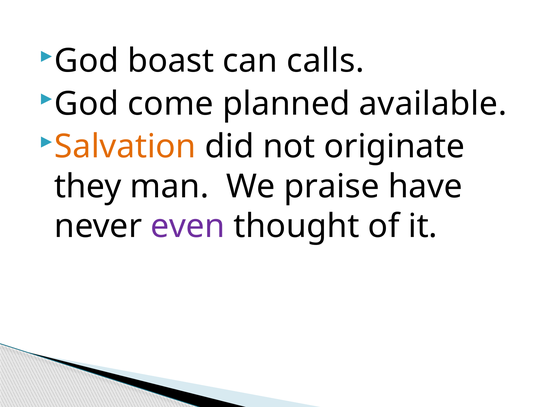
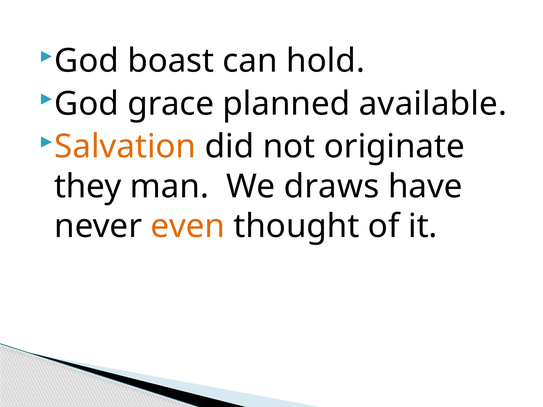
calls: calls -> hold
come: come -> grace
praise: praise -> draws
even colour: purple -> orange
